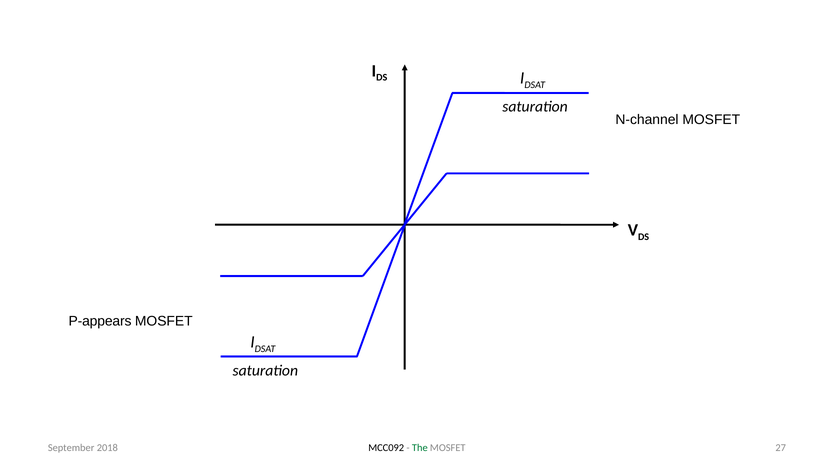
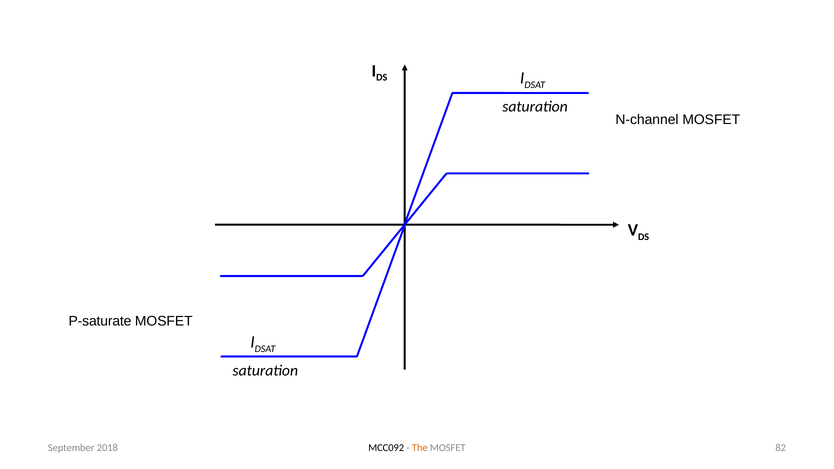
P-appears: P-appears -> P-saturate
The colour: green -> orange
27: 27 -> 82
